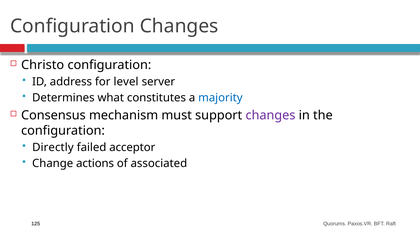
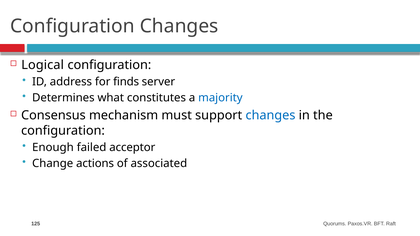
Christo: Christo -> Logical
level: level -> finds
changes at (270, 116) colour: purple -> blue
Directly: Directly -> Enough
